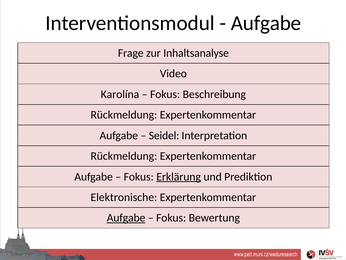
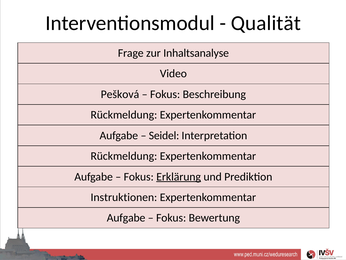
Aufgabe at (266, 23): Aufgabe -> Qualität
Karolína: Karolína -> Pešková
Elektronische: Elektronische -> Instruktionen
Aufgabe at (126, 217) underline: present -> none
